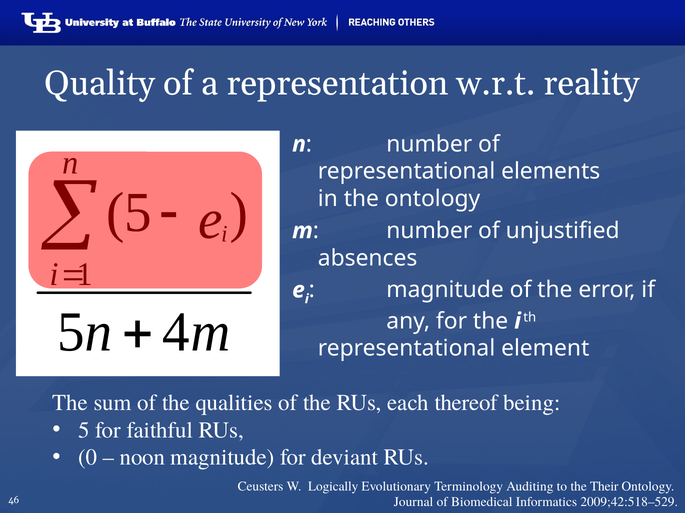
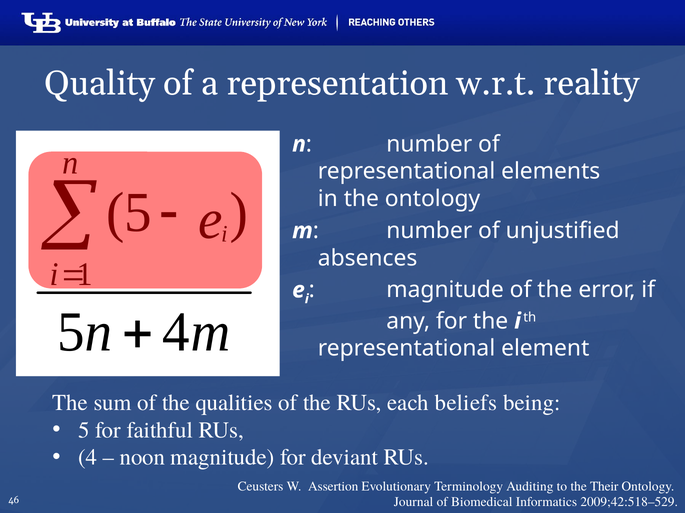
thereof: thereof -> beliefs
0 at (88, 458): 0 -> 4
Logically: Logically -> Assertion
